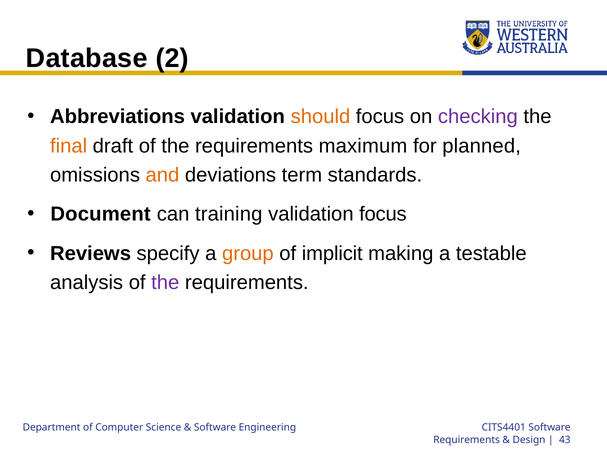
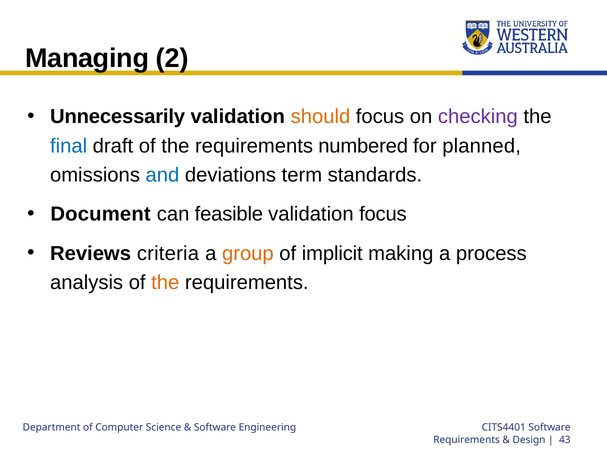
Database: Database -> Managing
Abbreviations: Abbreviations -> Unnecessarily
final colour: orange -> blue
maximum: maximum -> numbered
and colour: orange -> blue
training: training -> feasible
specify: specify -> criteria
testable: testable -> process
the at (165, 283) colour: purple -> orange
